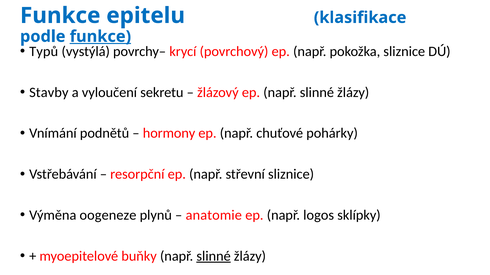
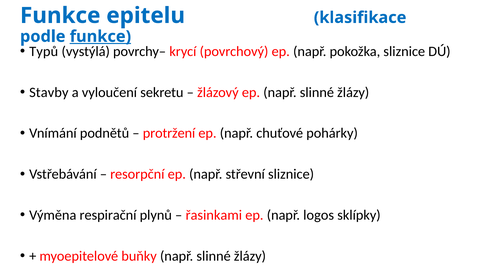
hormony: hormony -> protržení
oogeneze: oogeneze -> respirační
anatomie: anatomie -> řasinkami
slinné at (214, 257) underline: present -> none
